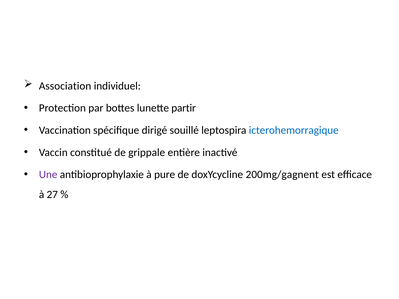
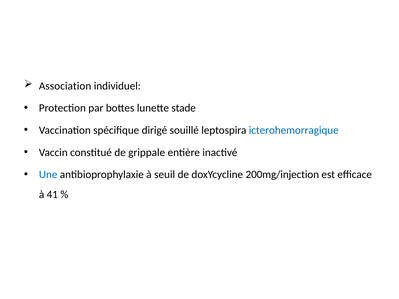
partir: partir -> stade
Une colour: purple -> blue
pure: pure -> seuil
200mg/gagnent: 200mg/gagnent -> 200mg/injection
27: 27 -> 41
